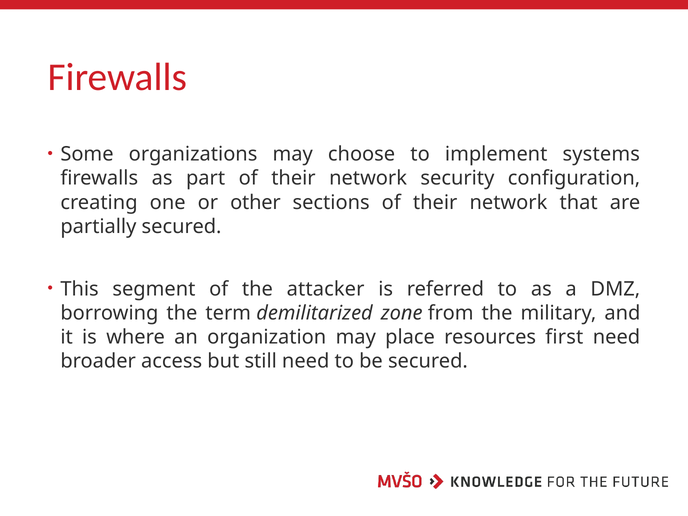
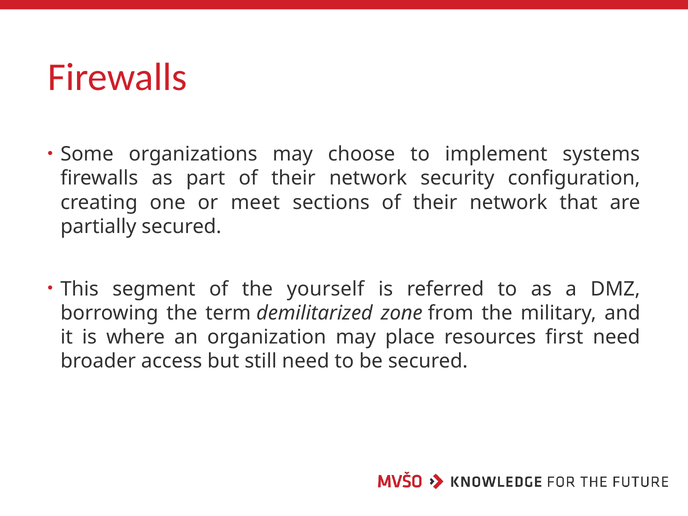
other: other -> meet
attacker: attacker -> yourself
